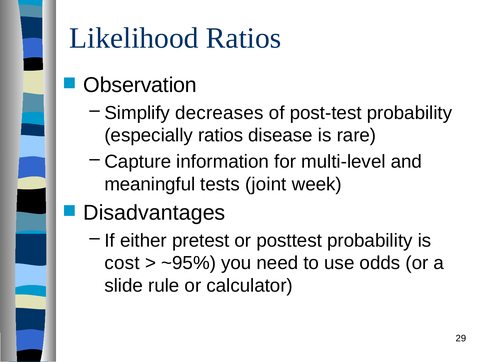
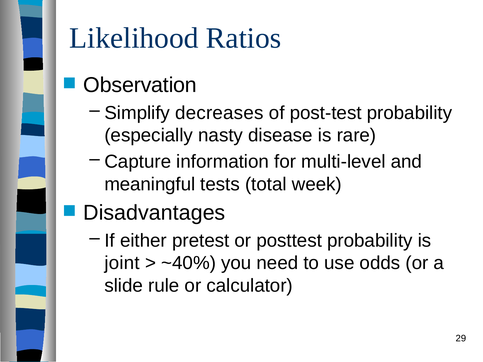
especially ratios: ratios -> nasty
joint: joint -> total
cost: cost -> joint
~95%: ~95% -> ~40%
